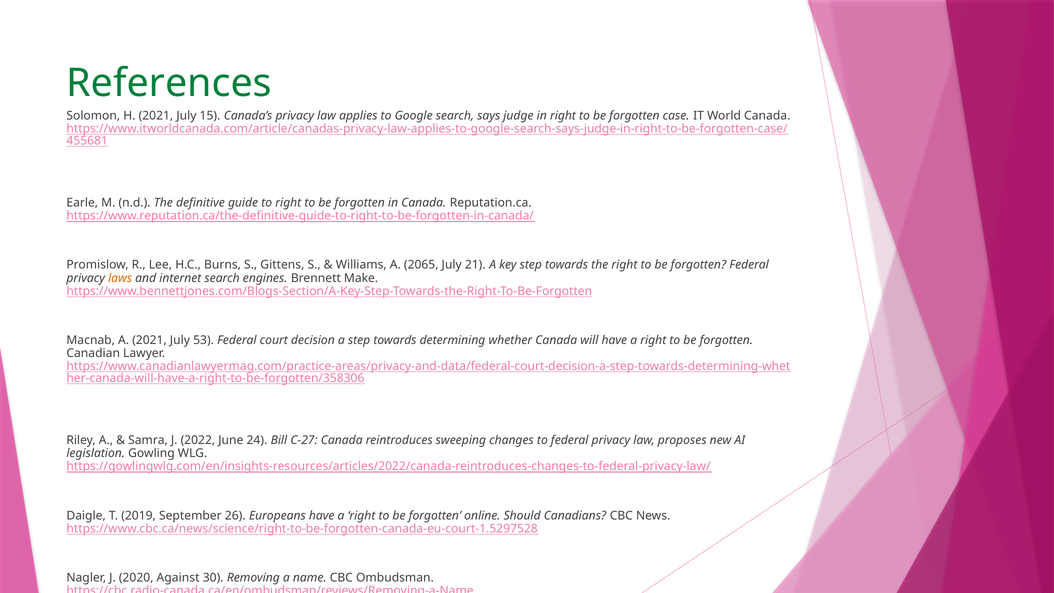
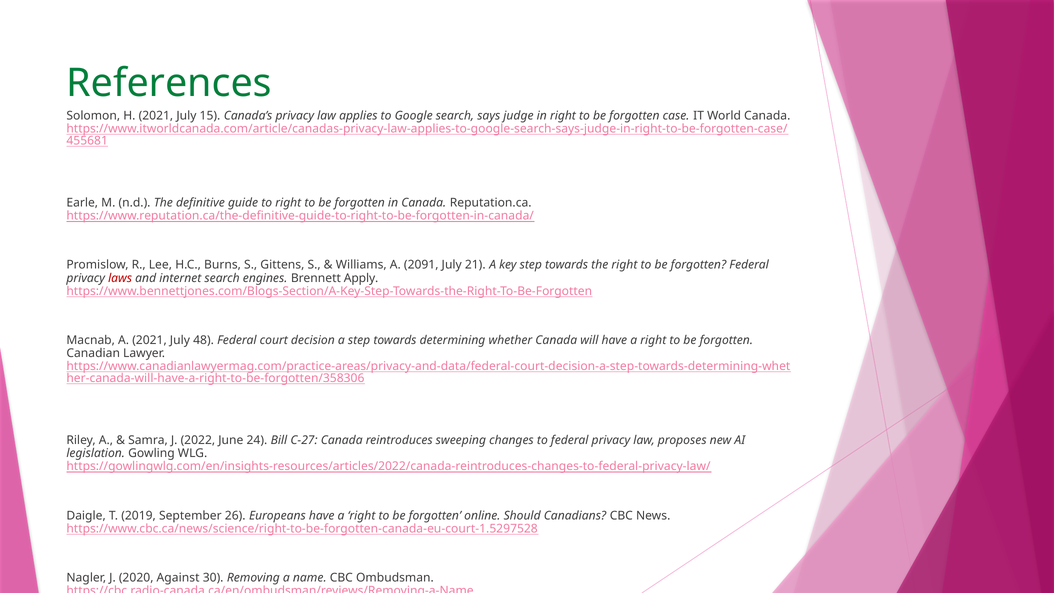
2065: 2065 -> 2091
laws colour: orange -> red
Make: Make -> Apply
53: 53 -> 48
